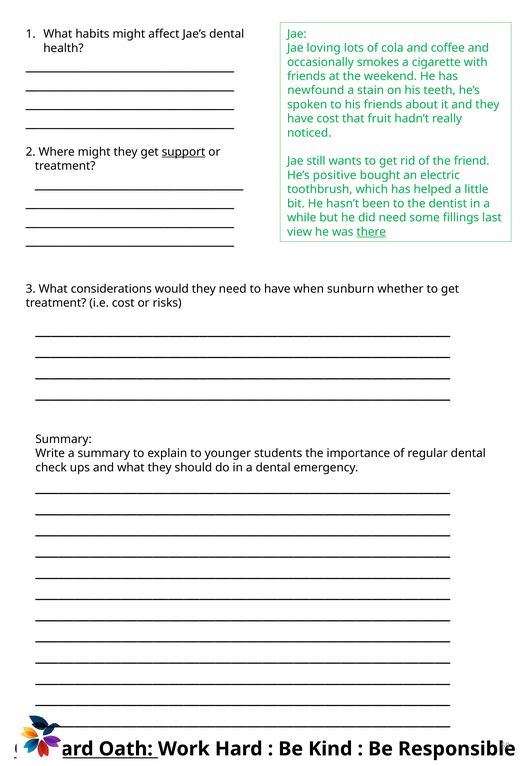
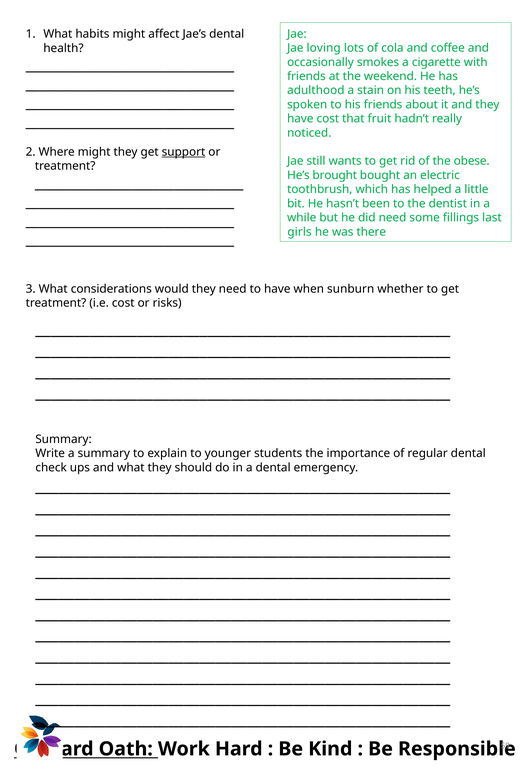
newfound: newfound -> adulthood
friend: friend -> obese
positive: positive -> brought
view: view -> girls
there underline: present -> none
